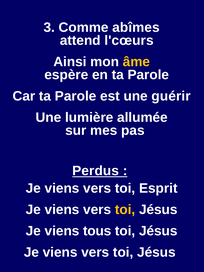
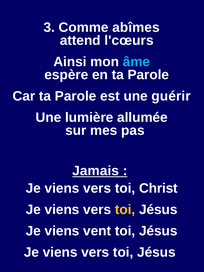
âme colour: yellow -> light blue
Perdus: Perdus -> Jamais
Esprit: Esprit -> Christ
tous: tous -> vent
